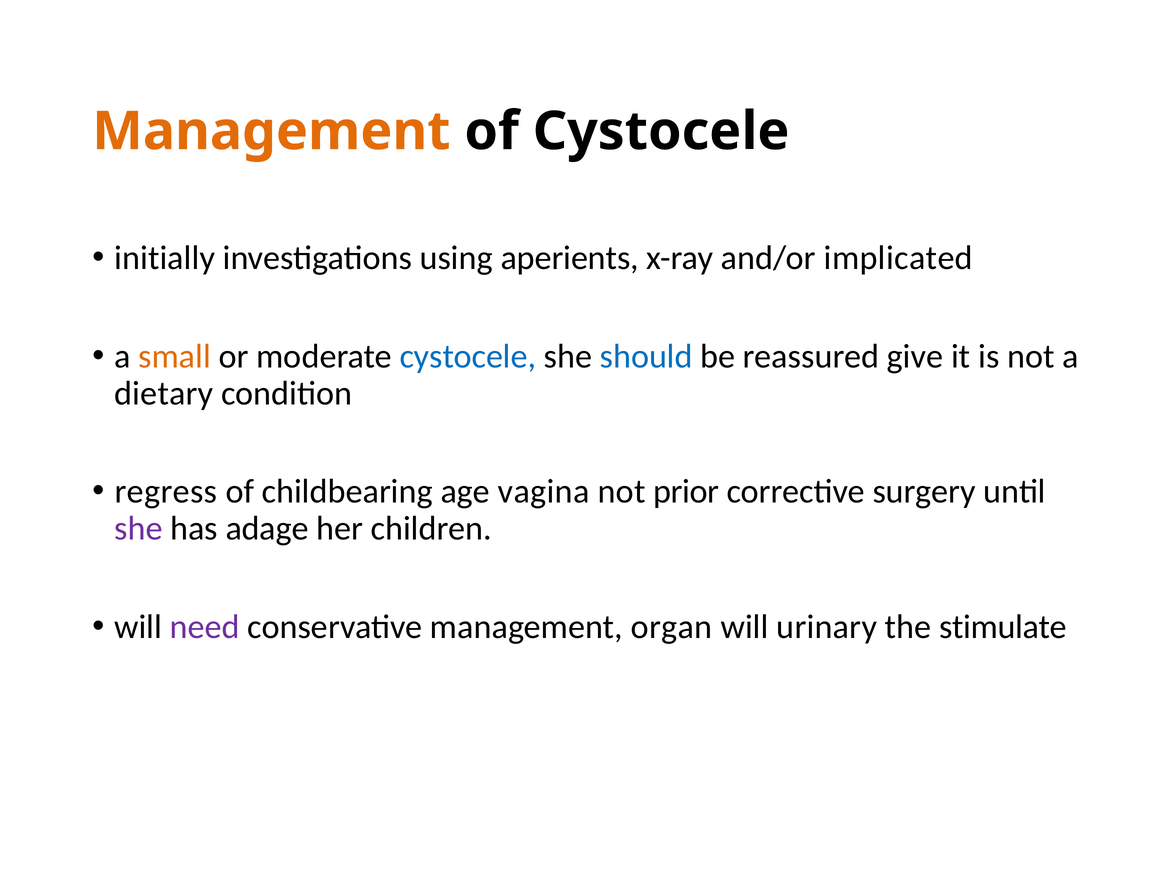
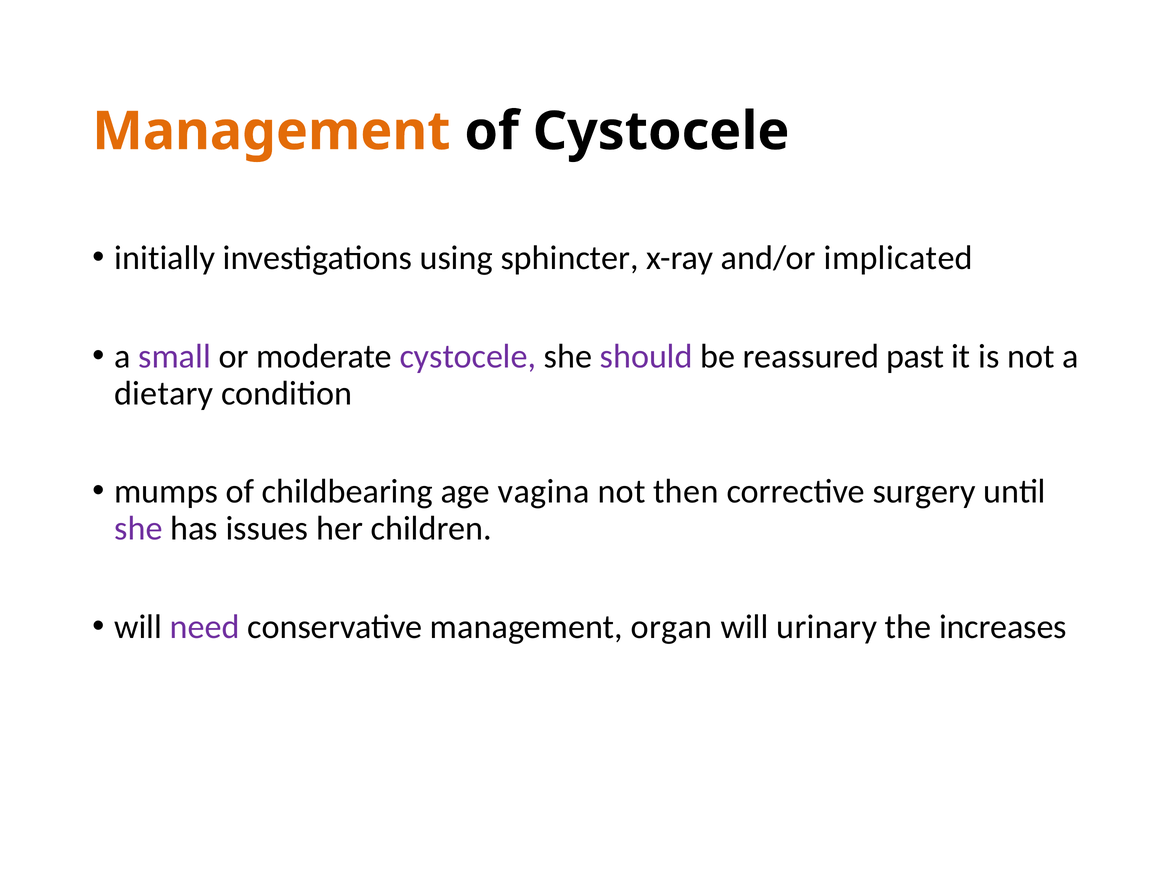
aperients: aperients -> sphincter
small colour: orange -> purple
cystocele at (468, 356) colour: blue -> purple
should colour: blue -> purple
give: give -> past
regress: regress -> mumps
prior: prior -> then
adage: adage -> issues
stimulate: stimulate -> increases
